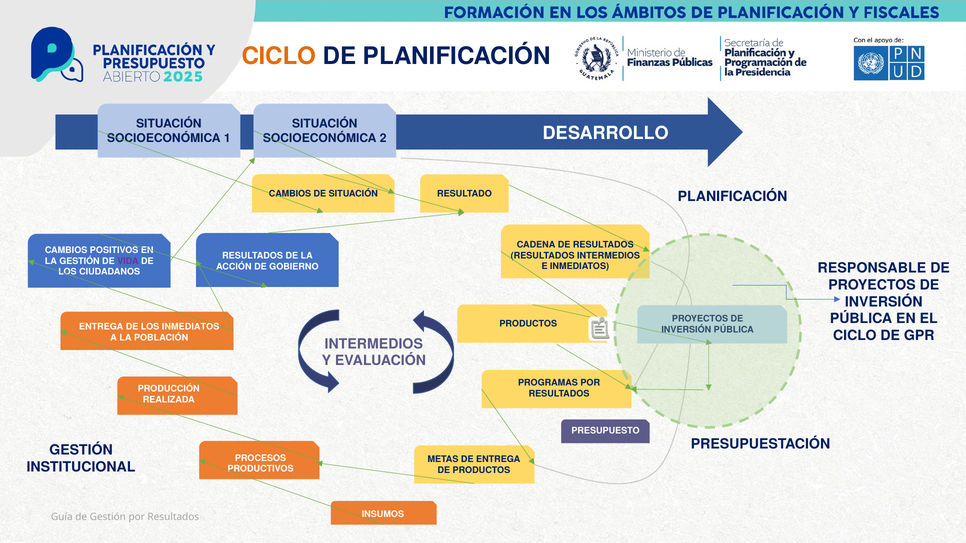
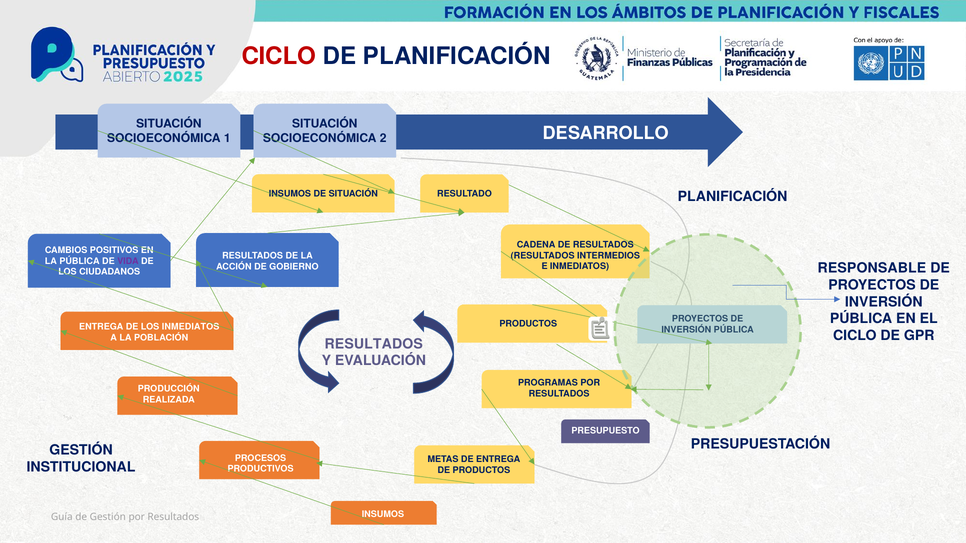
CICLO at (279, 56) colour: orange -> red
CAMBIOS at (290, 194): CAMBIOS -> INSUMOS
LA GESTIÓN: GESTIÓN -> PÚBLICA
POBLACIÓN INTERMEDIOS: INTERMEDIOS -> RESULTADOS
